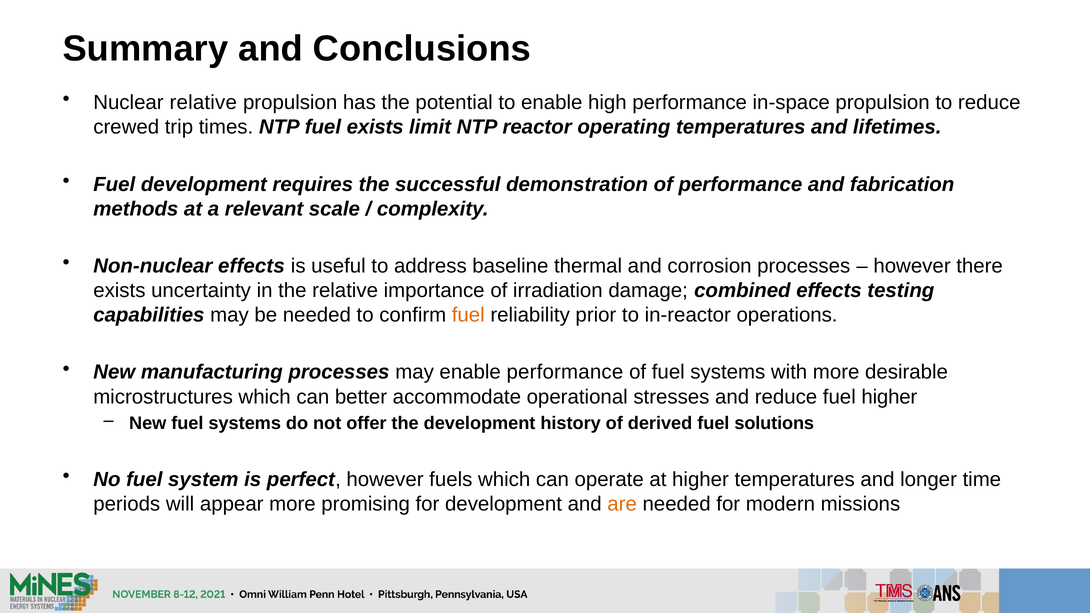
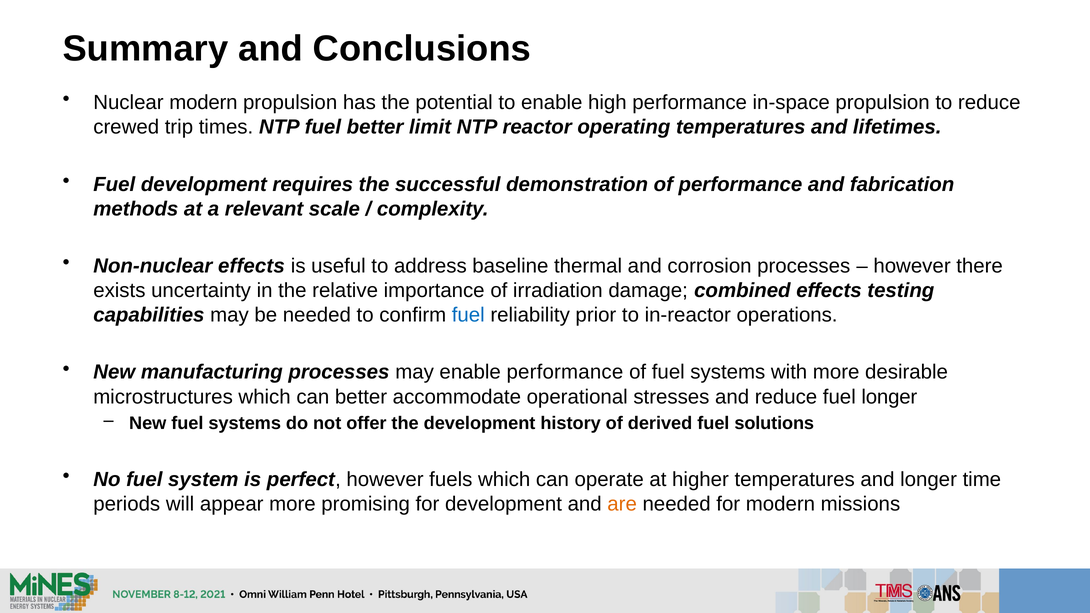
Nuclear relative: relative -> modern
fuel exists: exists -> better
fuel at (468, 315) colour: orange -> blue
fuel higher: higher -> longer
